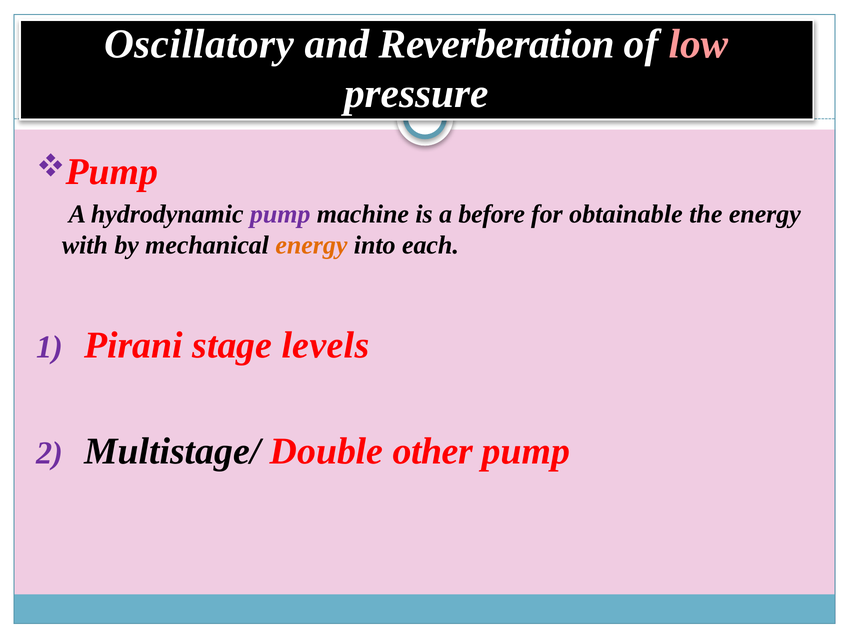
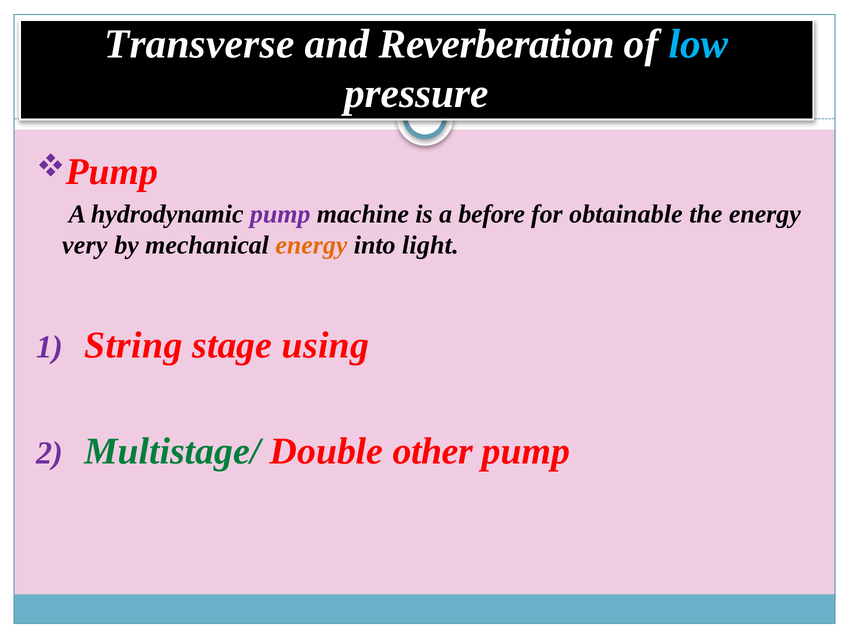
Oscillatory: Oscillatory -> Transverse
low colour: pink -> light blue
with: with -> very
each: each -> light
Pirani: Pirani -> String
levels: levels -> using
Multistage/ colour: black -> green
